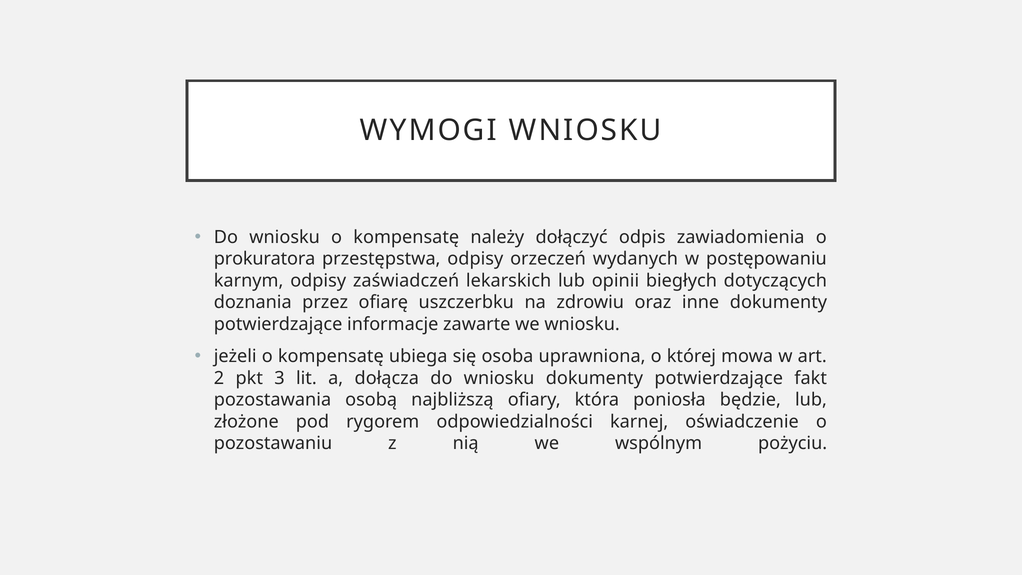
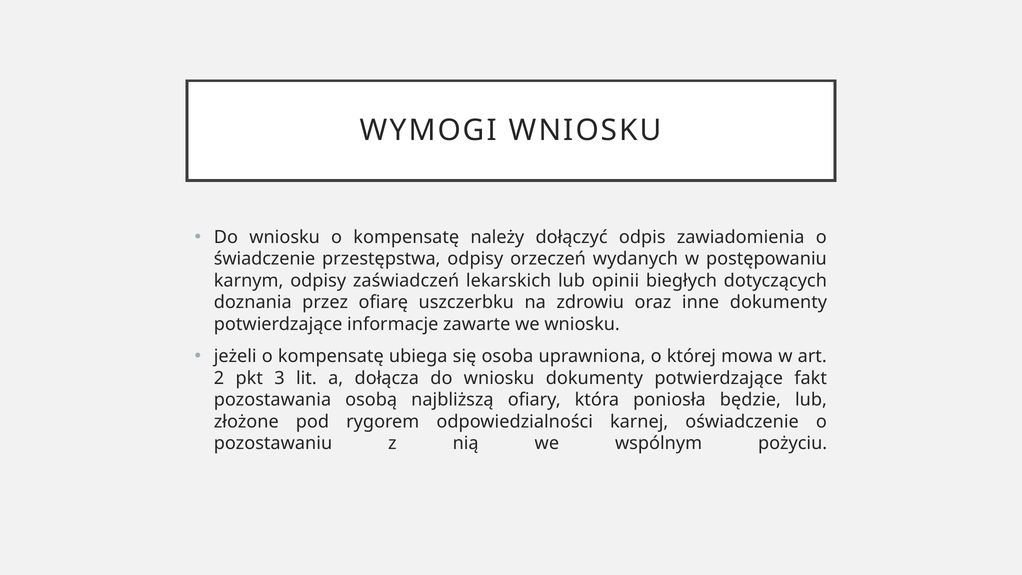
prokuratora: prokuratora -> świadczenie
